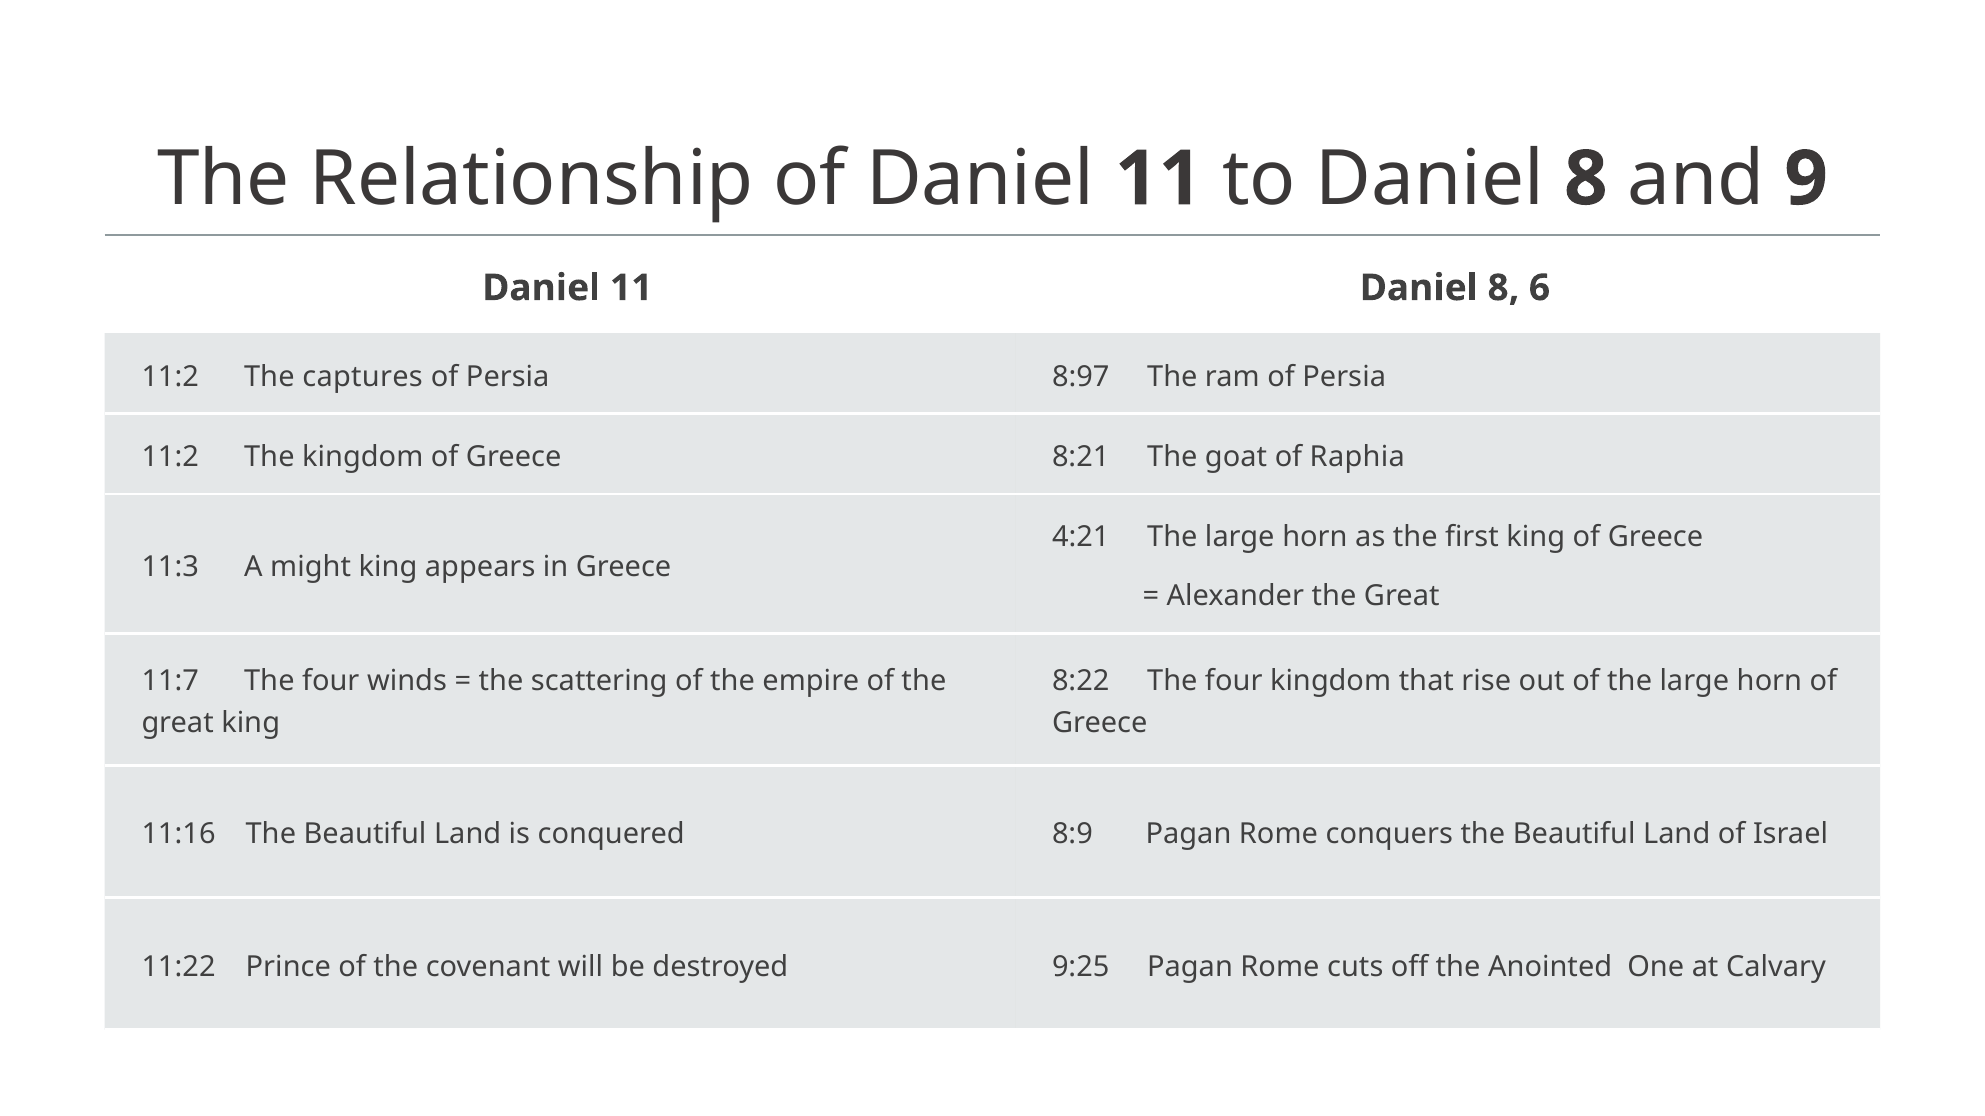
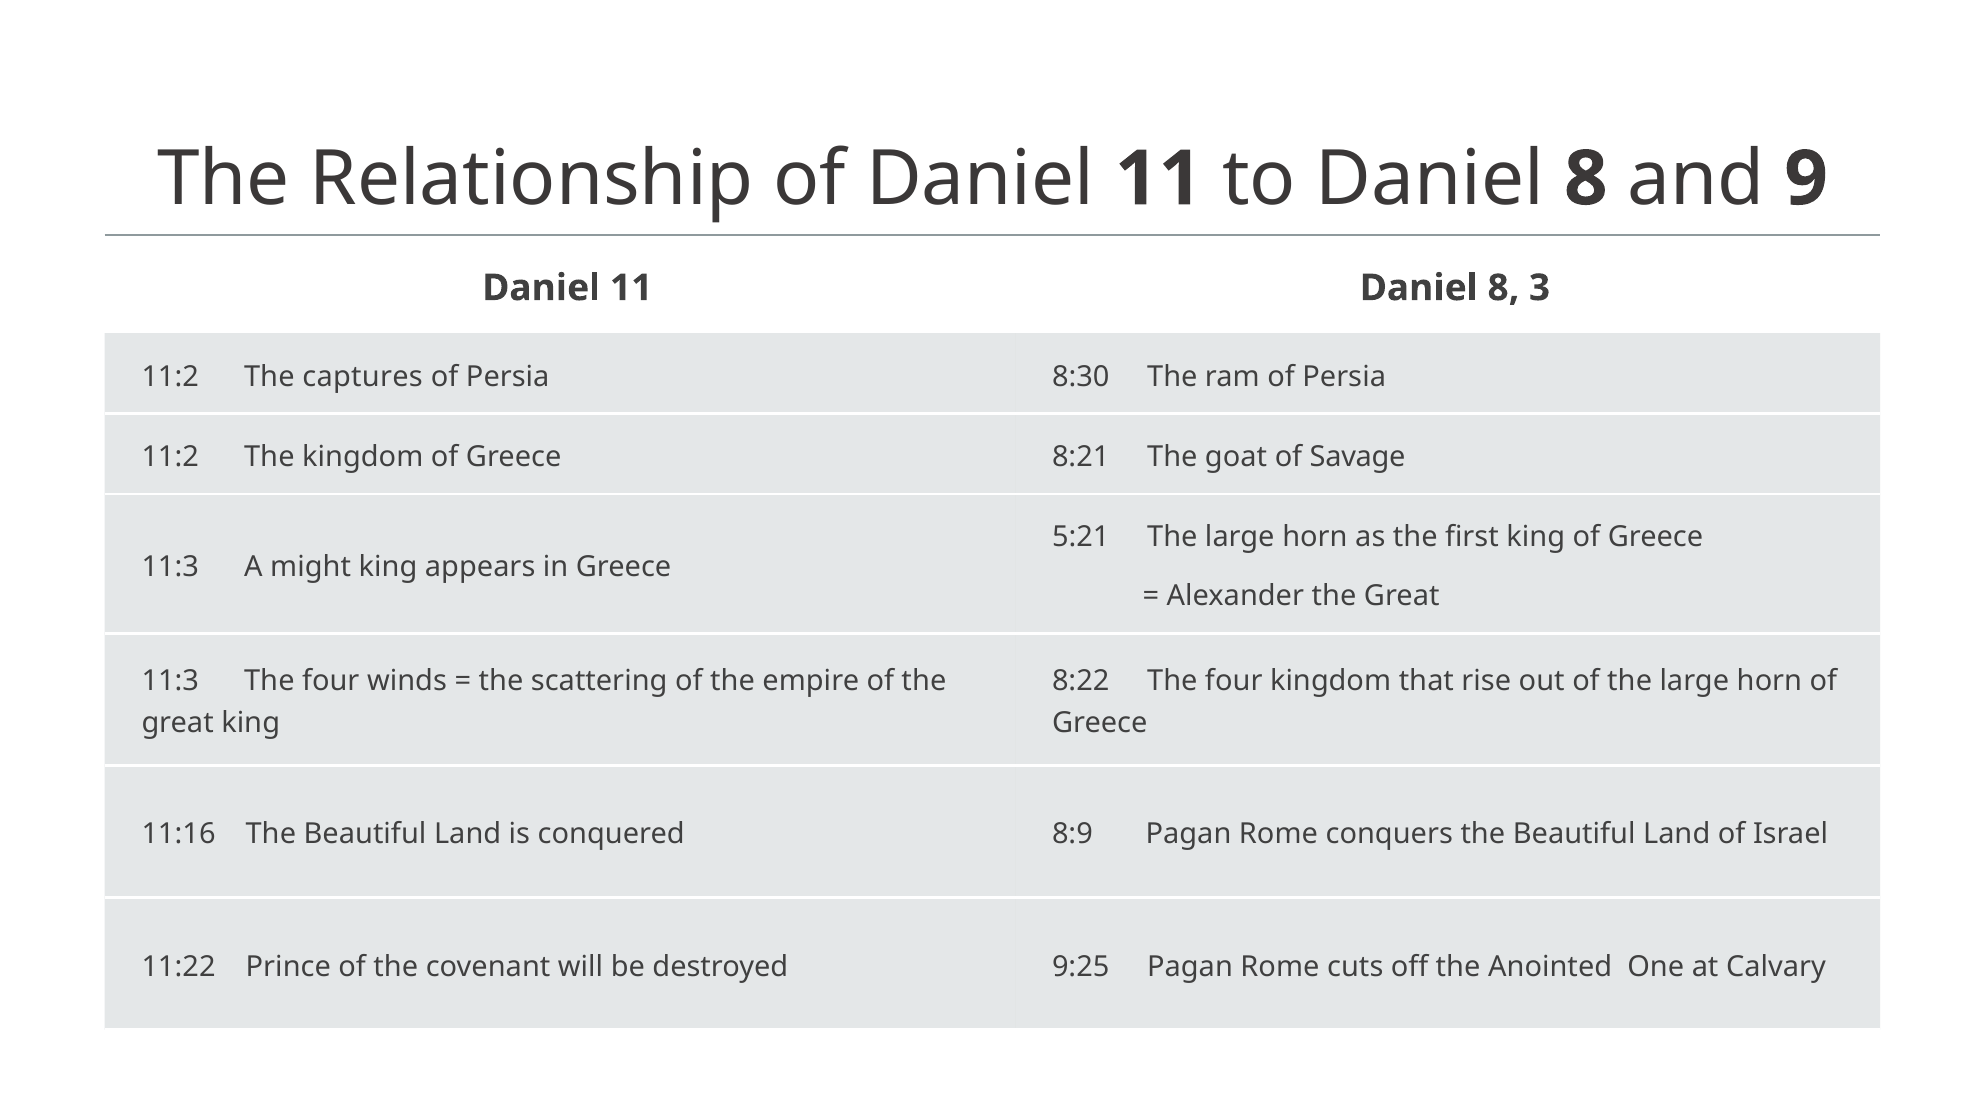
6: 6 -> 3
8:97: 8:97 -> 8:30
Raphia: Raphia -> Savage
4:21: 4:21 -> 5:21
11:7 at (170, 682): 11:7 -> 11:3
